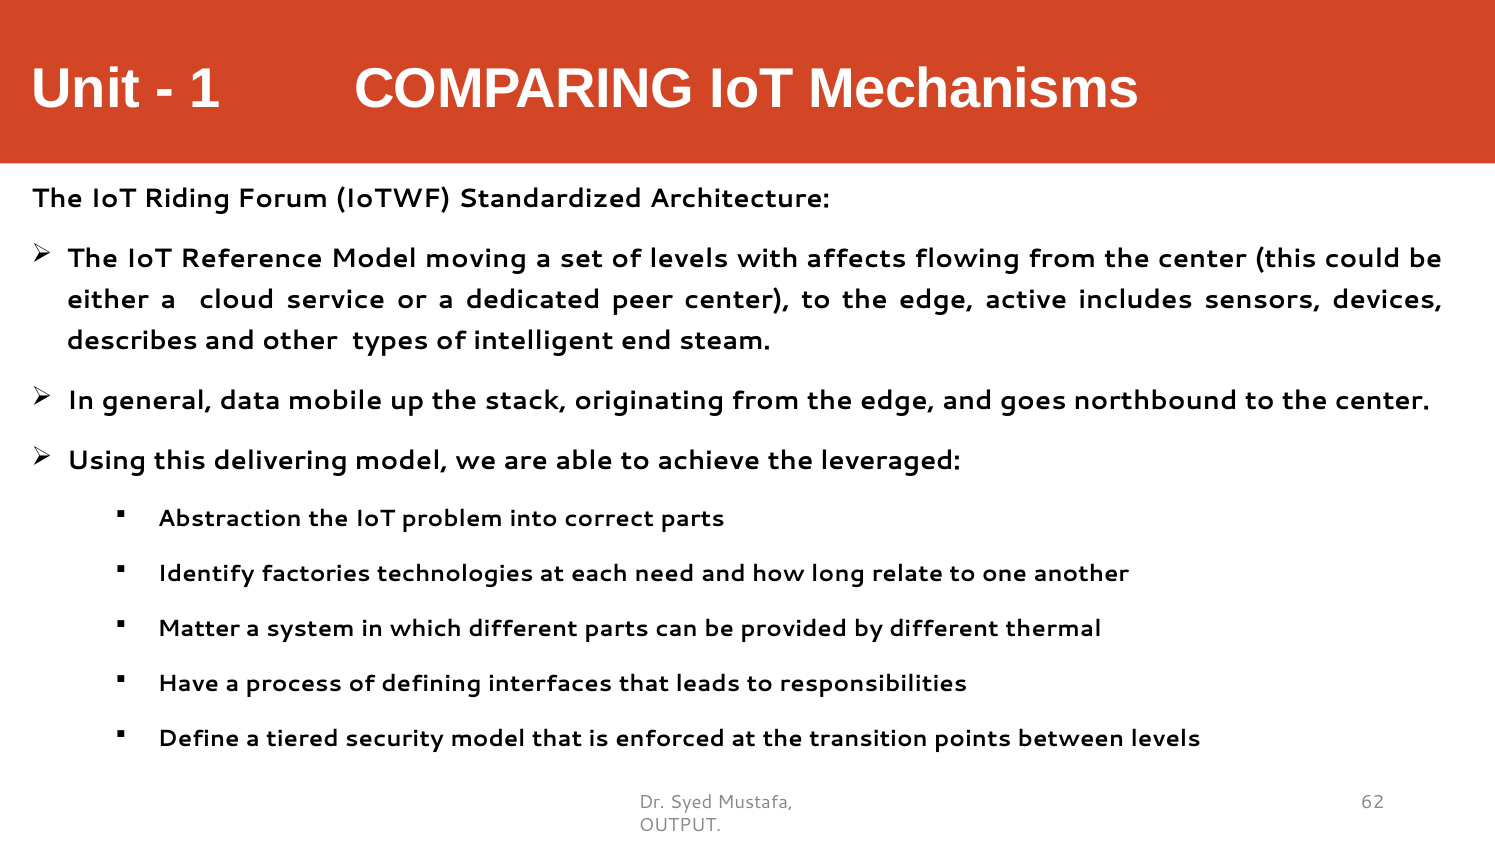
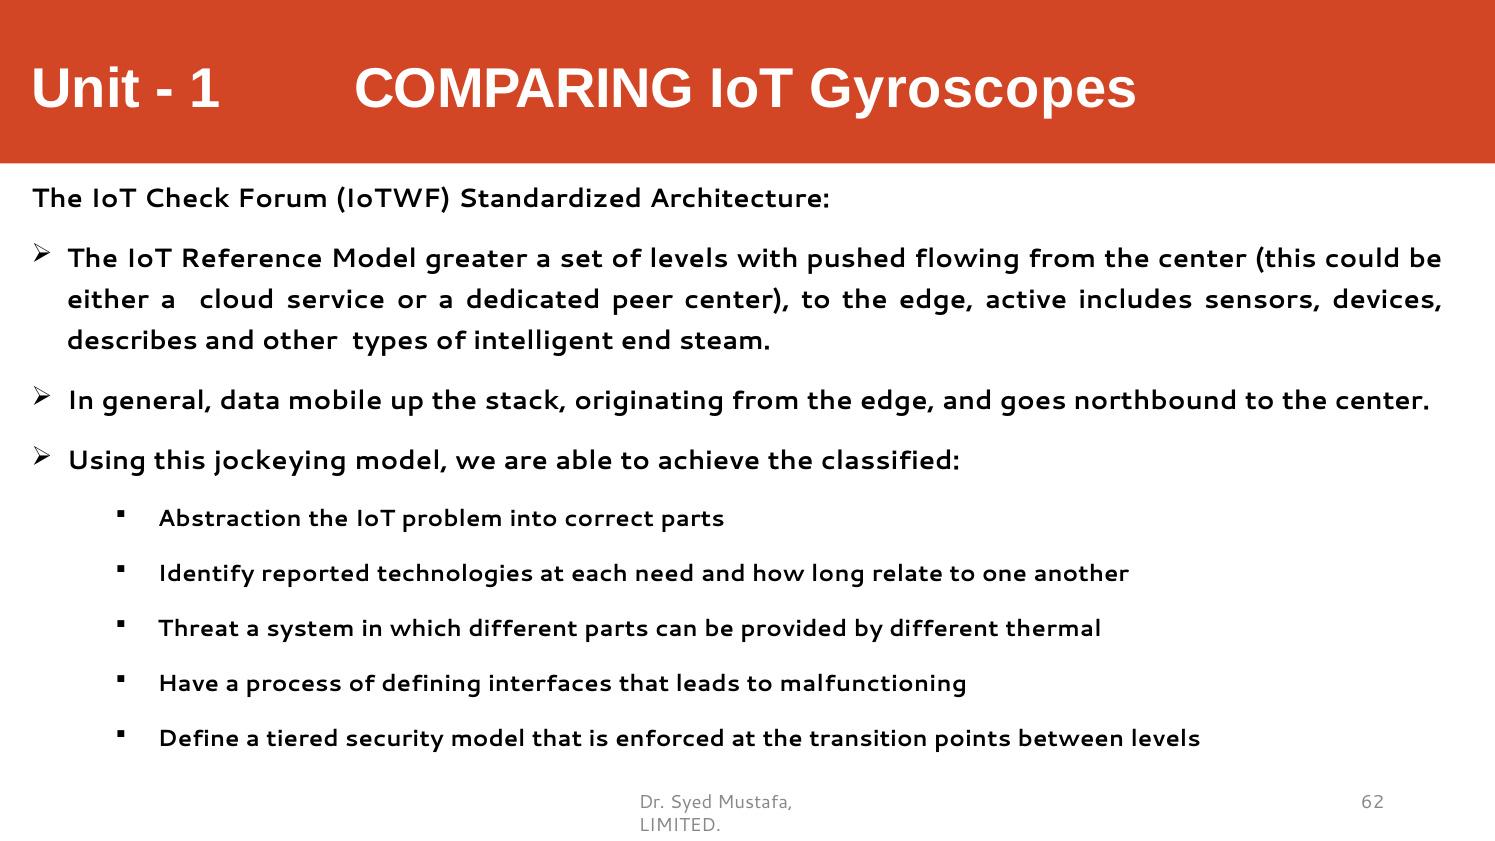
Mechanisms: Mechanisms -> Gyroscopes
Riding: Riding -> Check
moving: moving -> greater
affects: affects -> pushed
delivering: delivering -> jockeying
leveraged: leveraged -> classified
factories: factories -> reported
Matter: Matter -> Threat
responsibilities: responsibilities -> malfunctioning
OUTPUT: OUTPUT -> LIMITED
